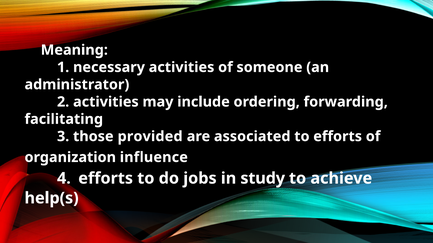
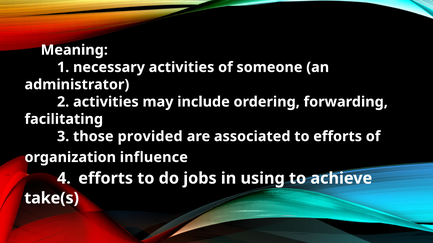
study: study -> using
help(s: help(s -> take(s
